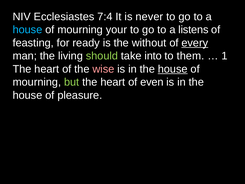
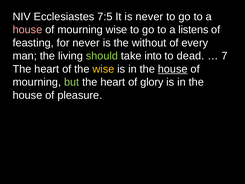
7:4: 7:4 -> 7:5
house at (27, 30) colour: light blue -> pink
mourning your: your -> wise
for ready: ready -> never
every underline: present -> none
them: them -> dead
1: 1 -> 7
wise at (103, 69) colour: pink -> yellow
even: even -> glory
